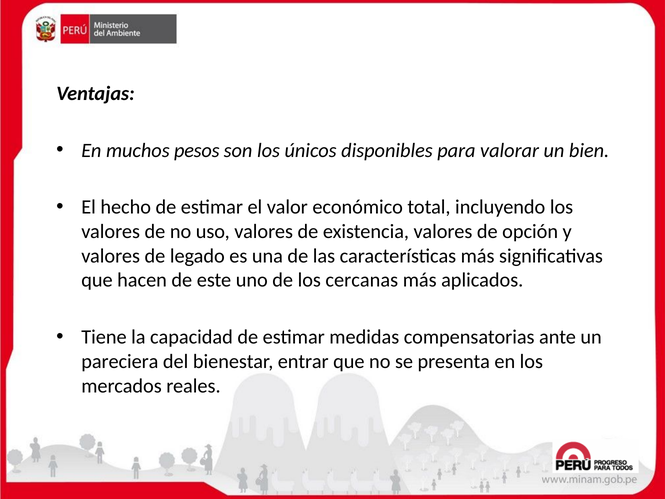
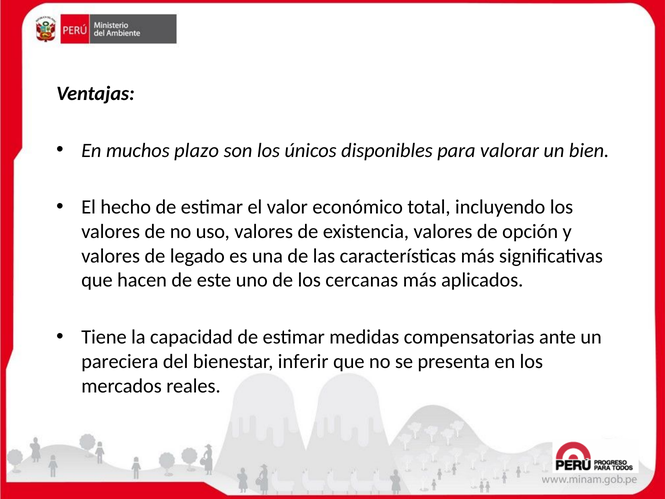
pesos: pesos -> plazo
entrar: entrar -> inferir
